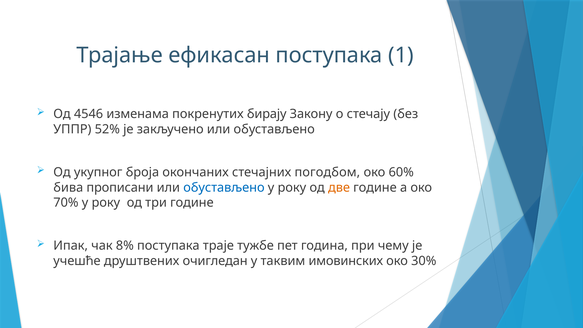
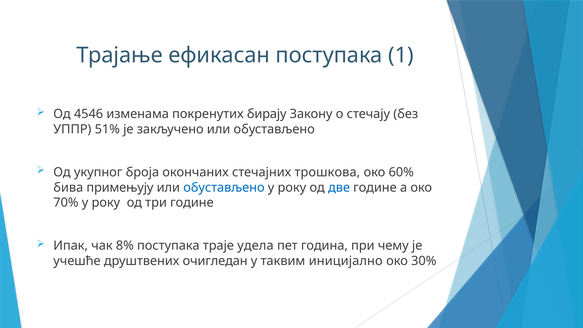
52%: 52% -> 51%
погодбом: погодбом -> трошкова
прописани: прописани -> примењују
две colour: orange -> blue
тужбе: тужбе -> удела
имовинских: имовинских -> иницијално
